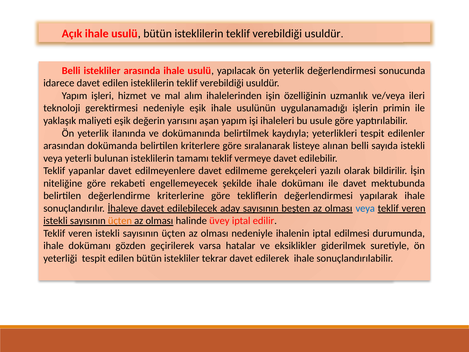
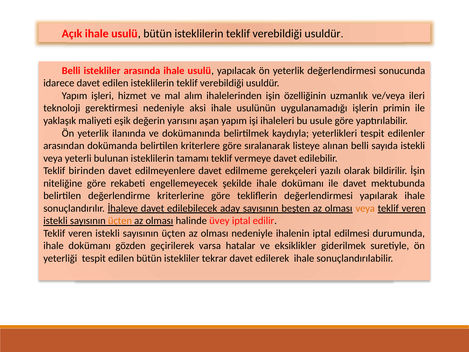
nedeniyle eşik: eşik -> aksi
yapanlar: yapanlar -> birinden
veya at (365, 208) colour: blue -> orange
